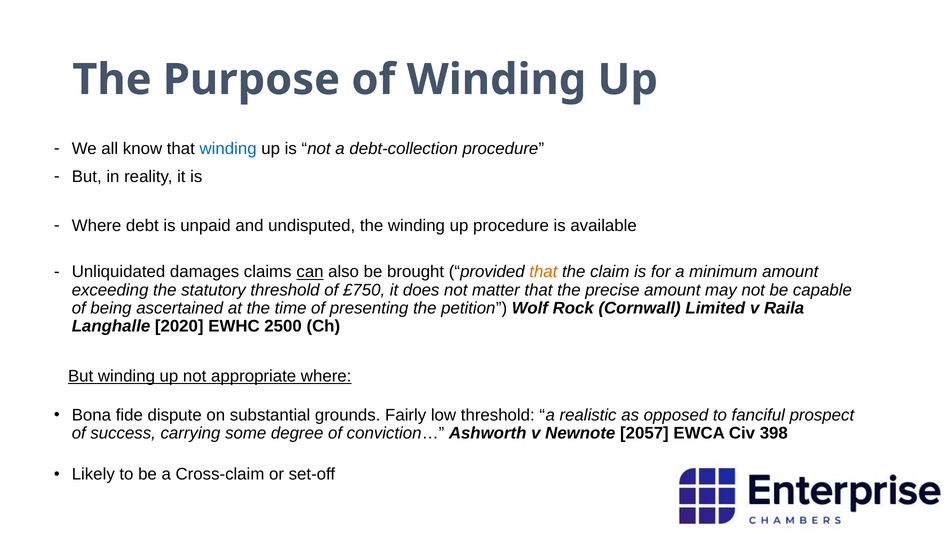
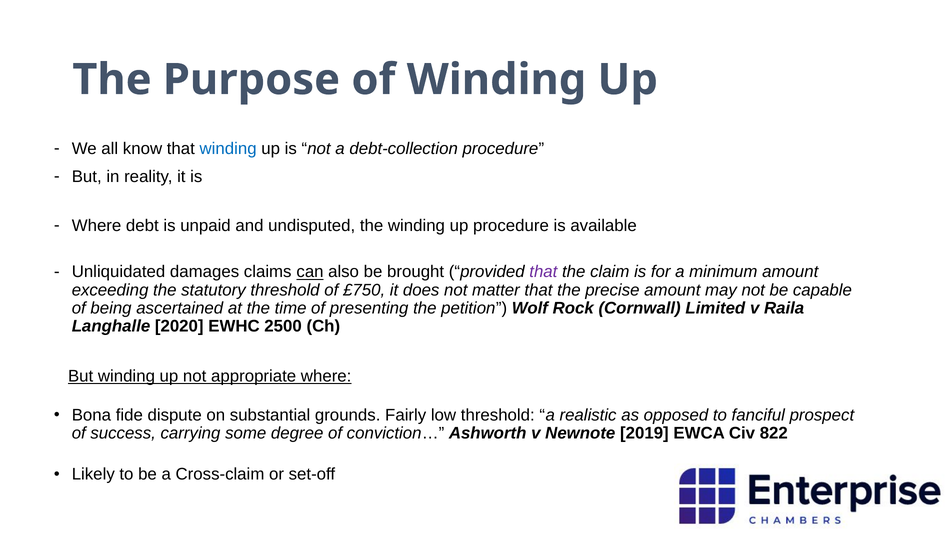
that at (543, 272) colour: orange -> purple
2057: 2057 -> 2019
398: 398 -> 822
